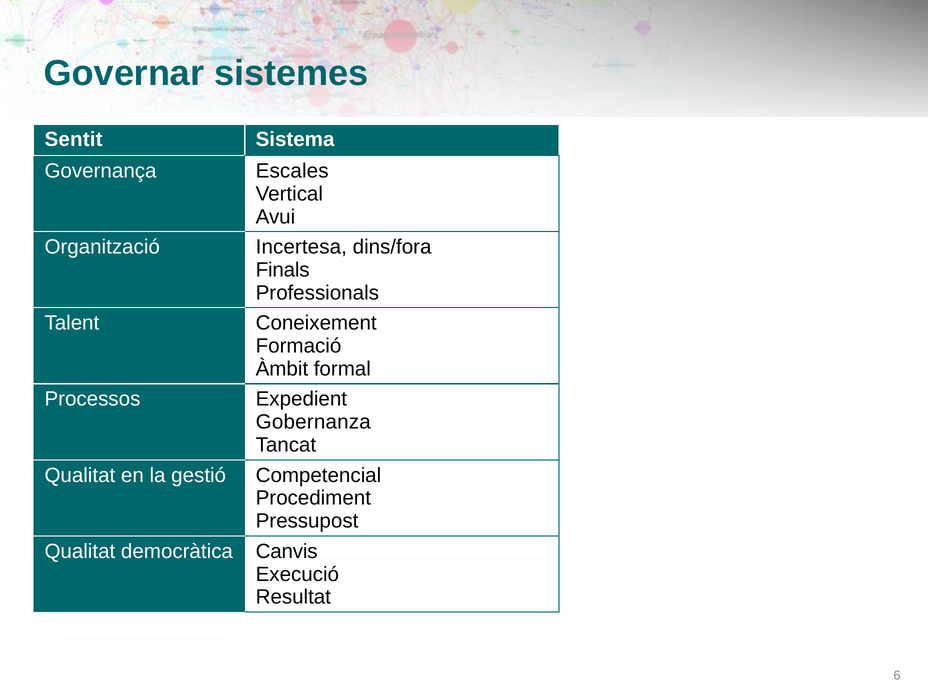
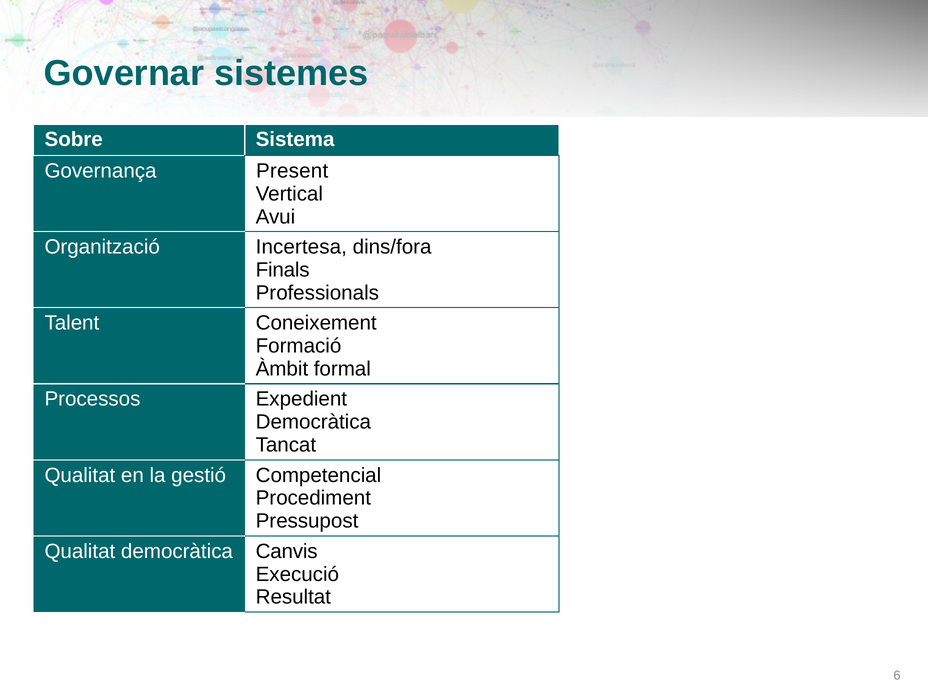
Sentit: Sentit -> Sobre
Escales: Escales -> Present
Gobernanza at (313, 422): Gobernanza -> Democràtica
